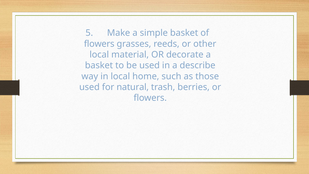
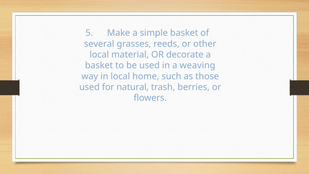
flowers at (99, 44): flowers -> several
describe: describe -> weaving
